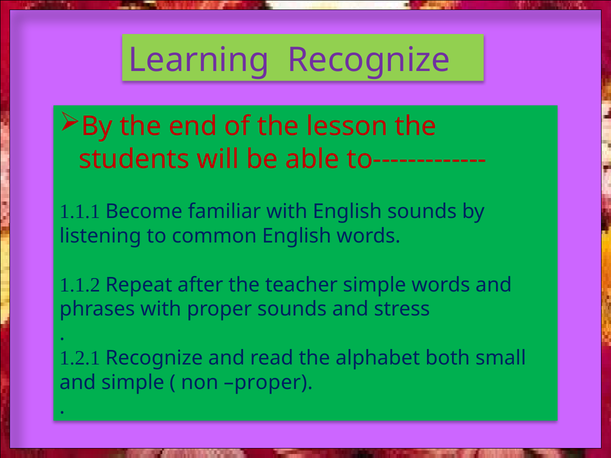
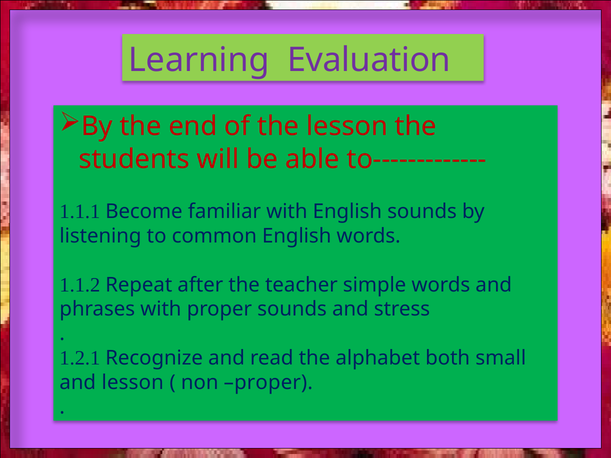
Learning Recognize: Recognize -> Evaluation
and simple: simple -> lesson
